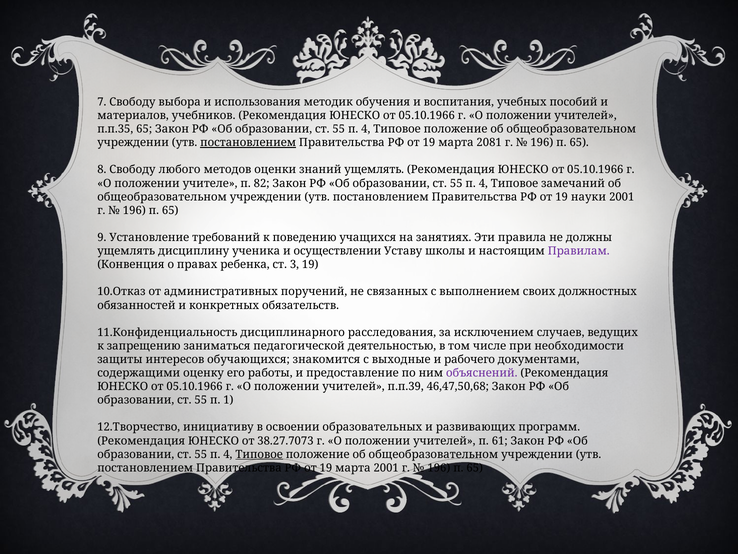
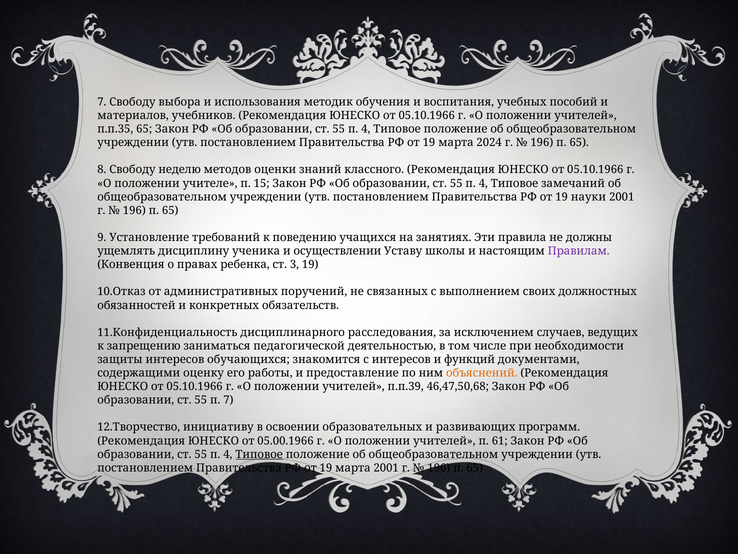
постановлением at (248, 143) underline: present -> none
2081: 2081 -> 2024
любого: любого -> неделю
знаний ущемлять: ущемлять -> классного
82: 82 -> 15
с выходные: выходные -> интересов
рабочего: рабочего -> функций
объяснений colour: purple -> orange
п 1: 1 -> 7
38.27.7073: 38.27.7073 -> 05.00.1966
